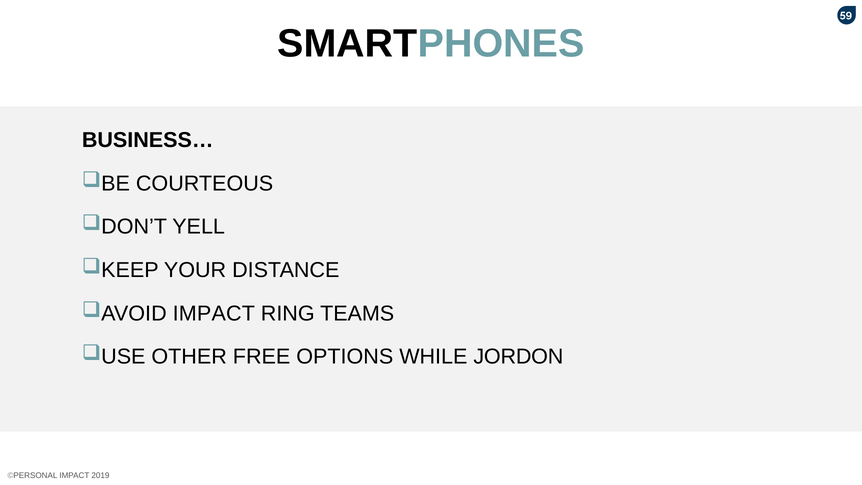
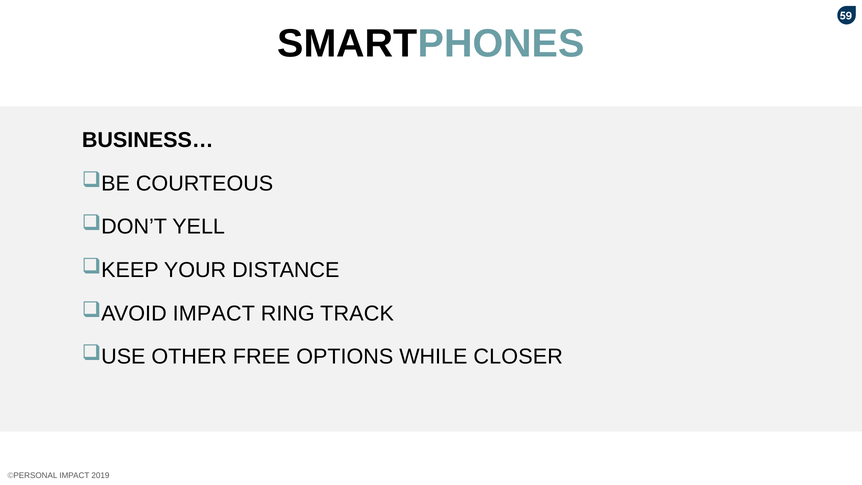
TEAMS: TEAMS -> TRACK
JORDON: JORDON -> CLOSER
